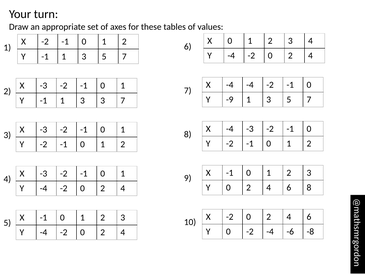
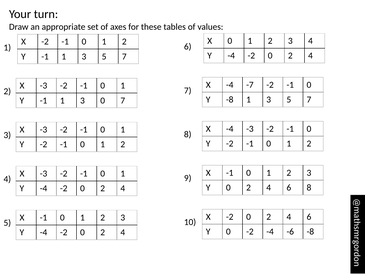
-4 -4: -4 -> -7
Y -9: -9 -> -8
3 3: 3 -> 0
